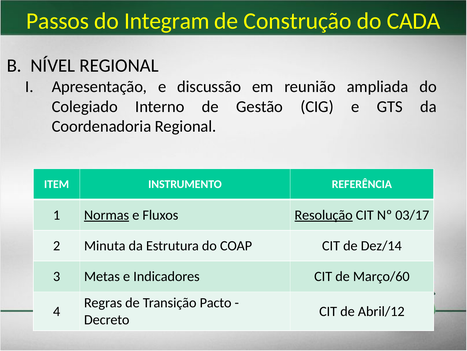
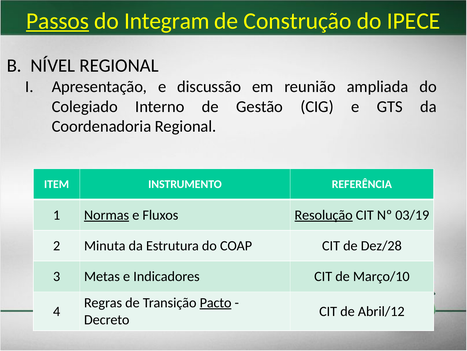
Passos underline: none -> present
CADA: CADA -> IPECE
03/17: 03/17 -> 03/19
Dez/14: Dez/14 -> Dez/28
Março/60: Março/60 -> Março/10
Pacto underline: none -> present
